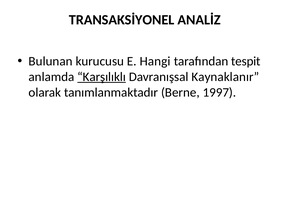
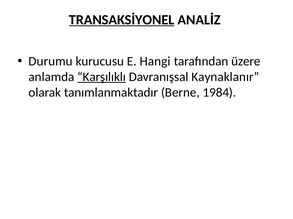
TRANSAKSİYONEL underline: none -> present
Bulunan: Bulunan -> Durumu
tespit: tespit -> üzere
1997: 1997 -> 1984
